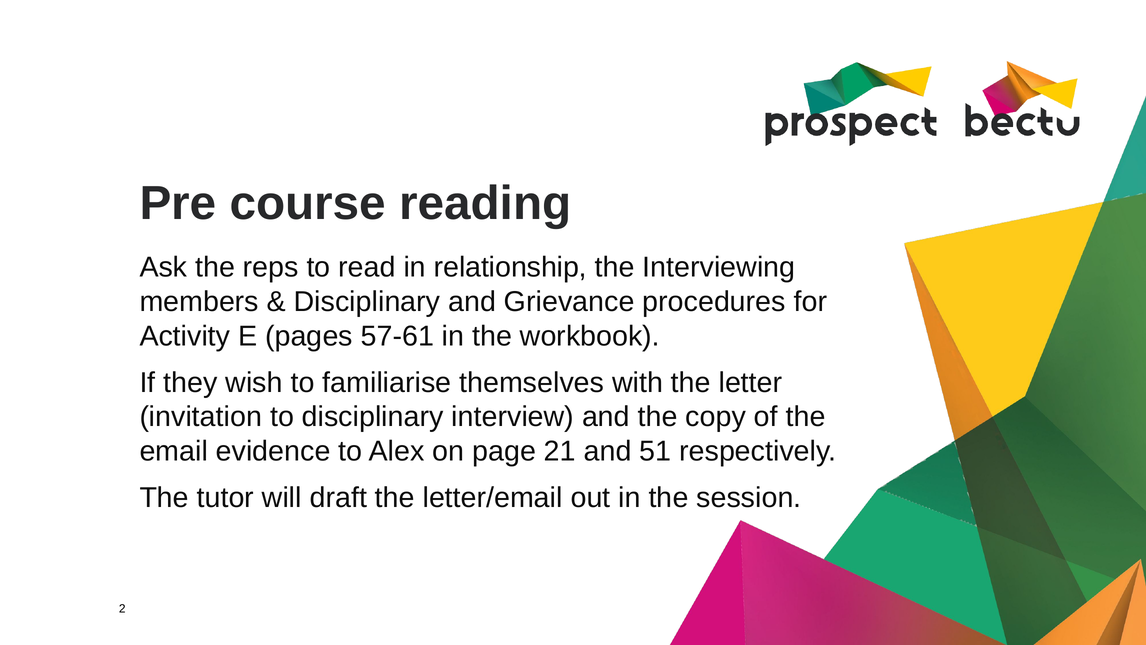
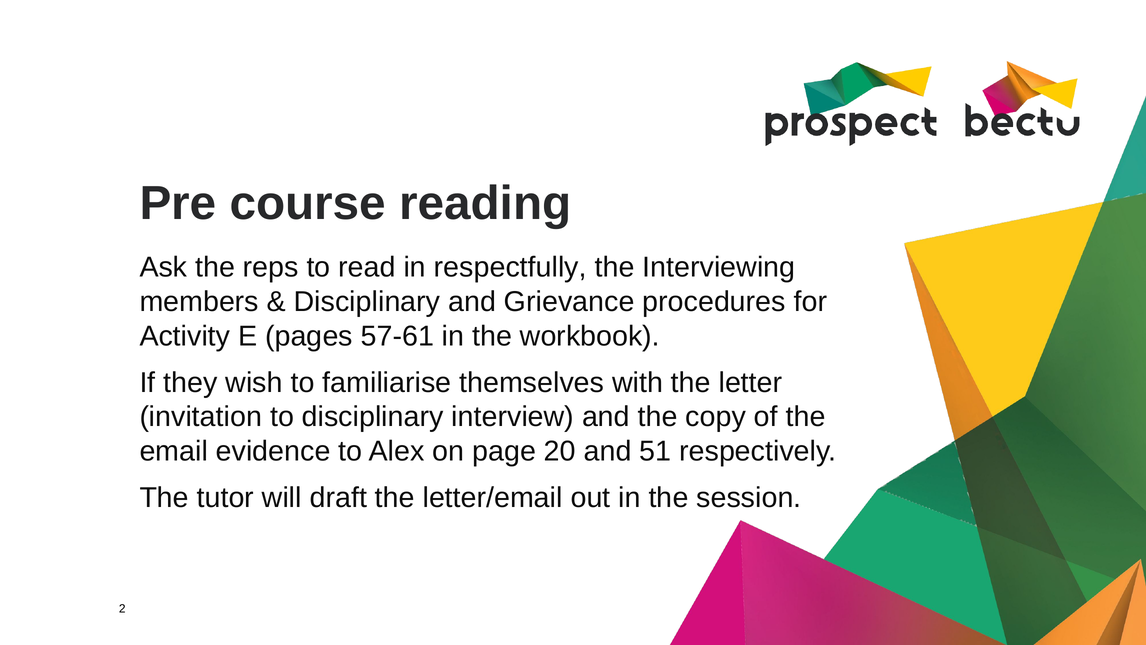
relationship: relationship -> respectfully
21: 21 -> 20
